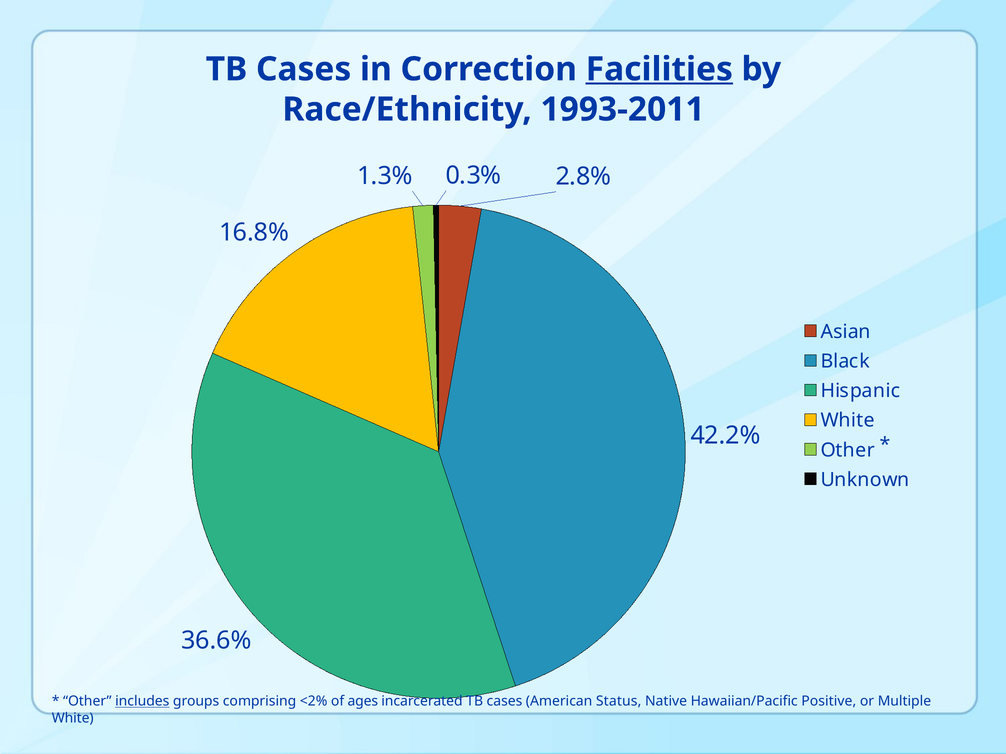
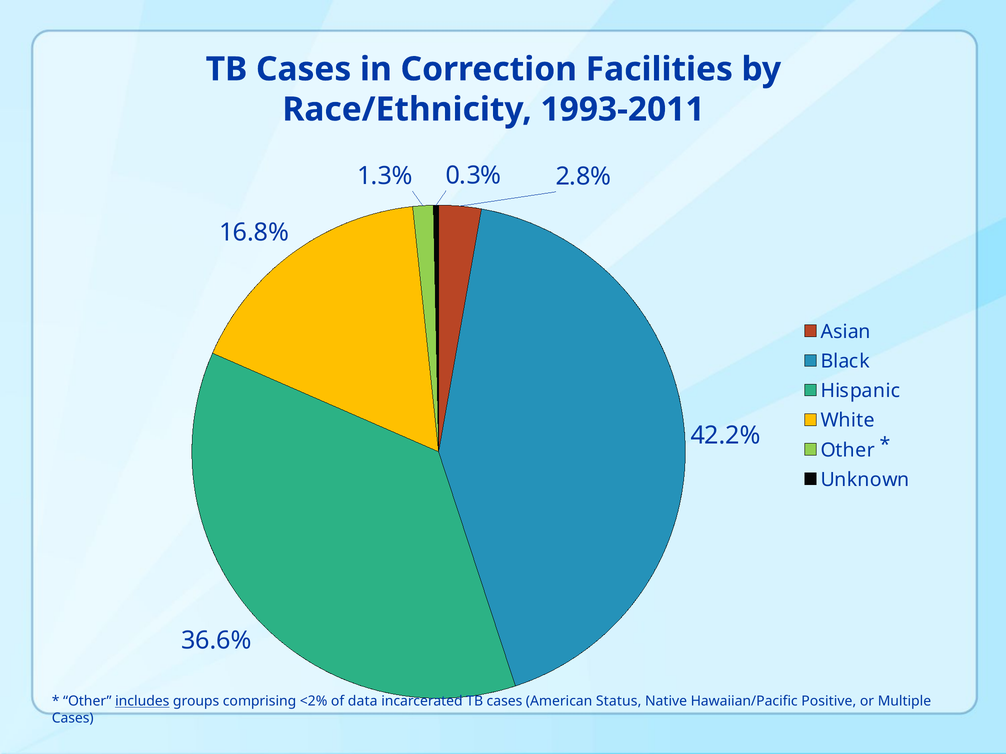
Facilities underline: present -> none
ages: ages -> data
White at (73, 719): White -> Cases
